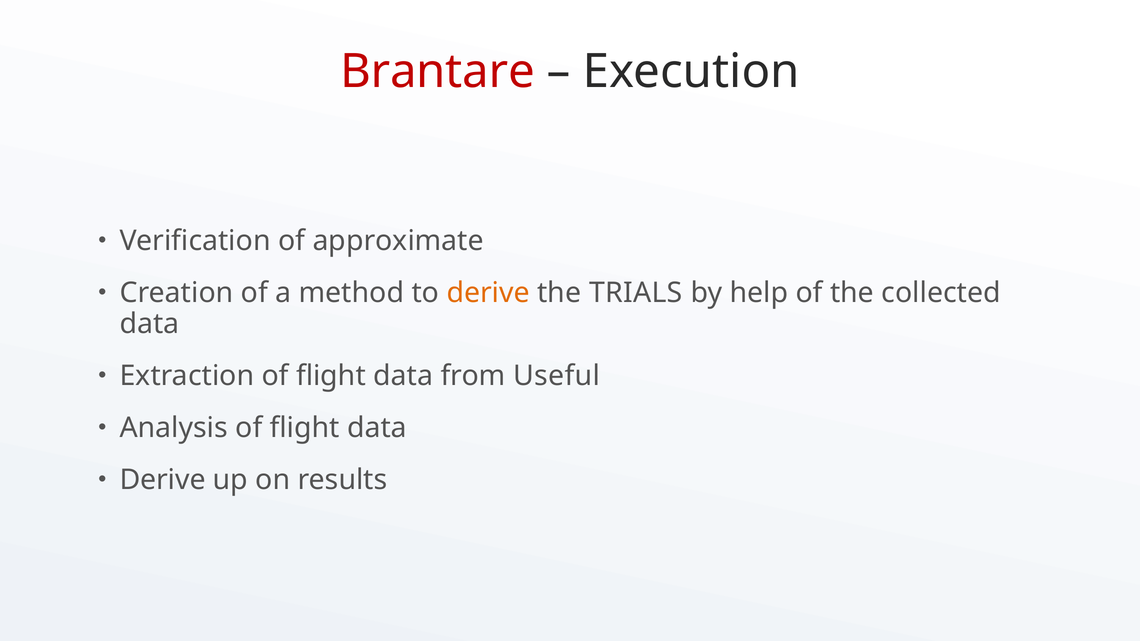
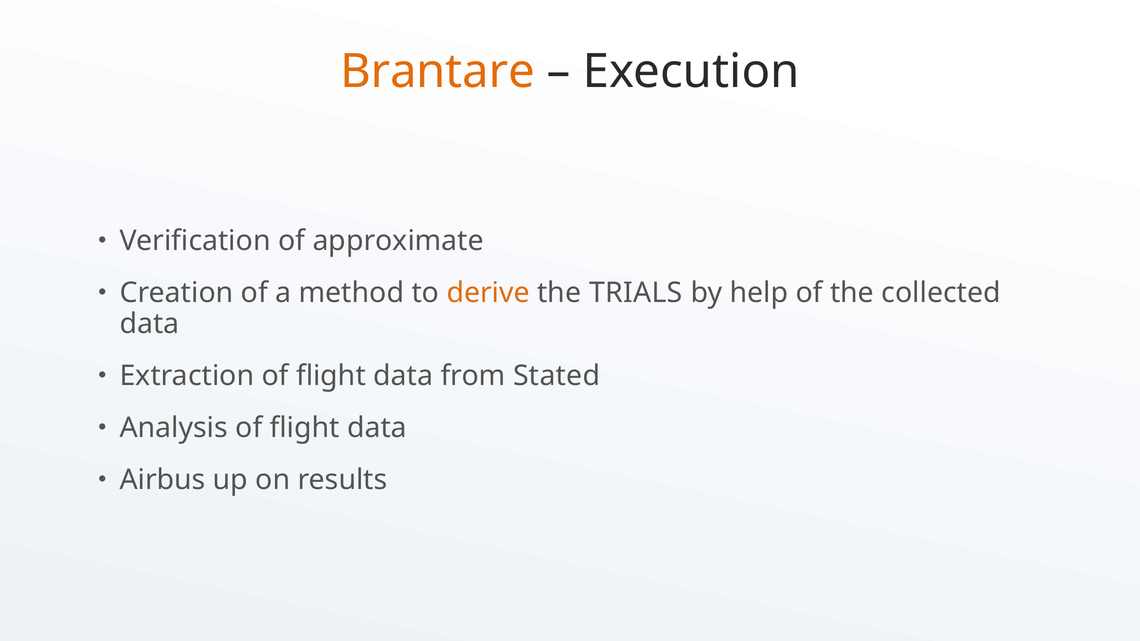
Brantare colour: red -> orange
Useful: Useful -> Stated
Derive at (163, 480): Derive -> Airbus
